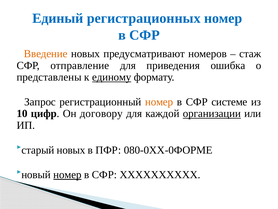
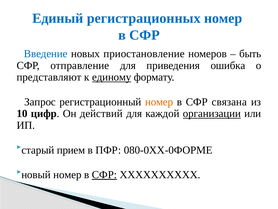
Введение colour: orange -> blue
предусматривают: предусматривают -> приостановление
стаж: стаж -> быть
представлены: представлены -> представляют
системе: системе -> связана
договору: договору -> действий
новых at (71, 150): новых -> прием
номер at (67, 174) underline: present -> none
СФР at (104, 174) underline: none -> present
